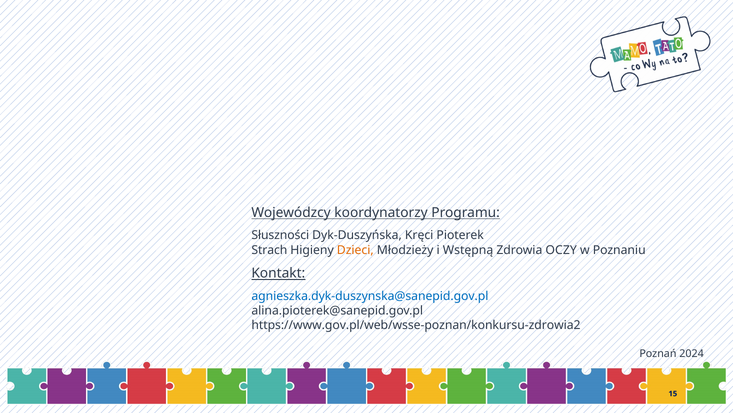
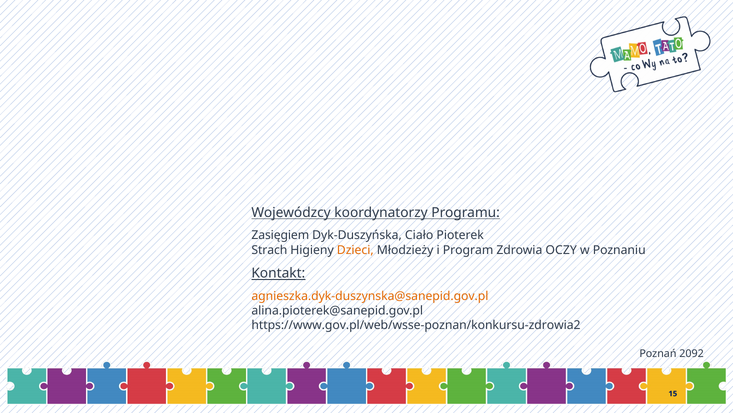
Słuszności: Słuszności -> Zasięgiem
Kręci: Kręci -> Ciało
Wstępną: Wstępną -> Program
agnieszka.dyk-duszynska@sanepid.gov.pl colour: blue -> orange
2024: 2024 -> 2092
